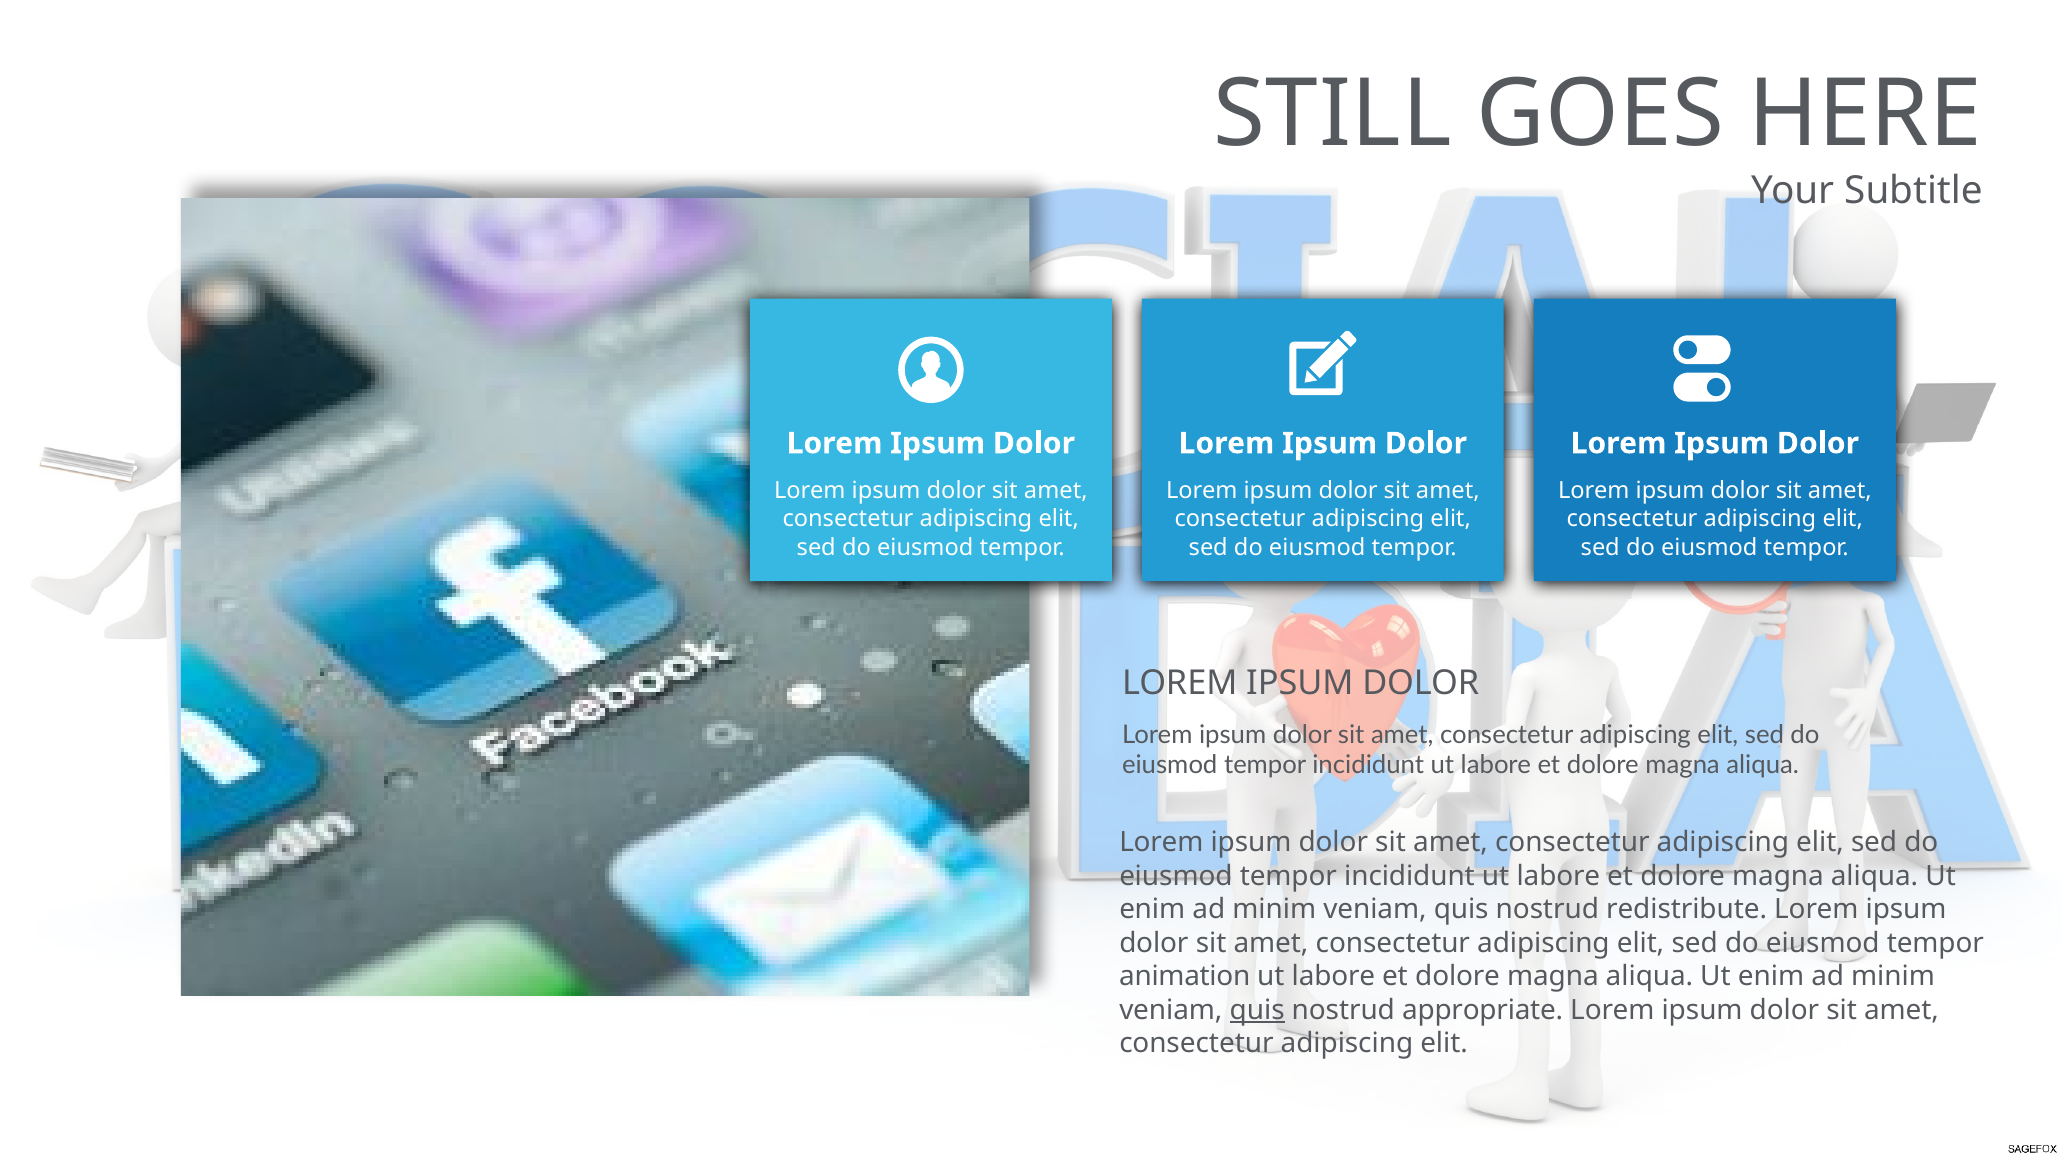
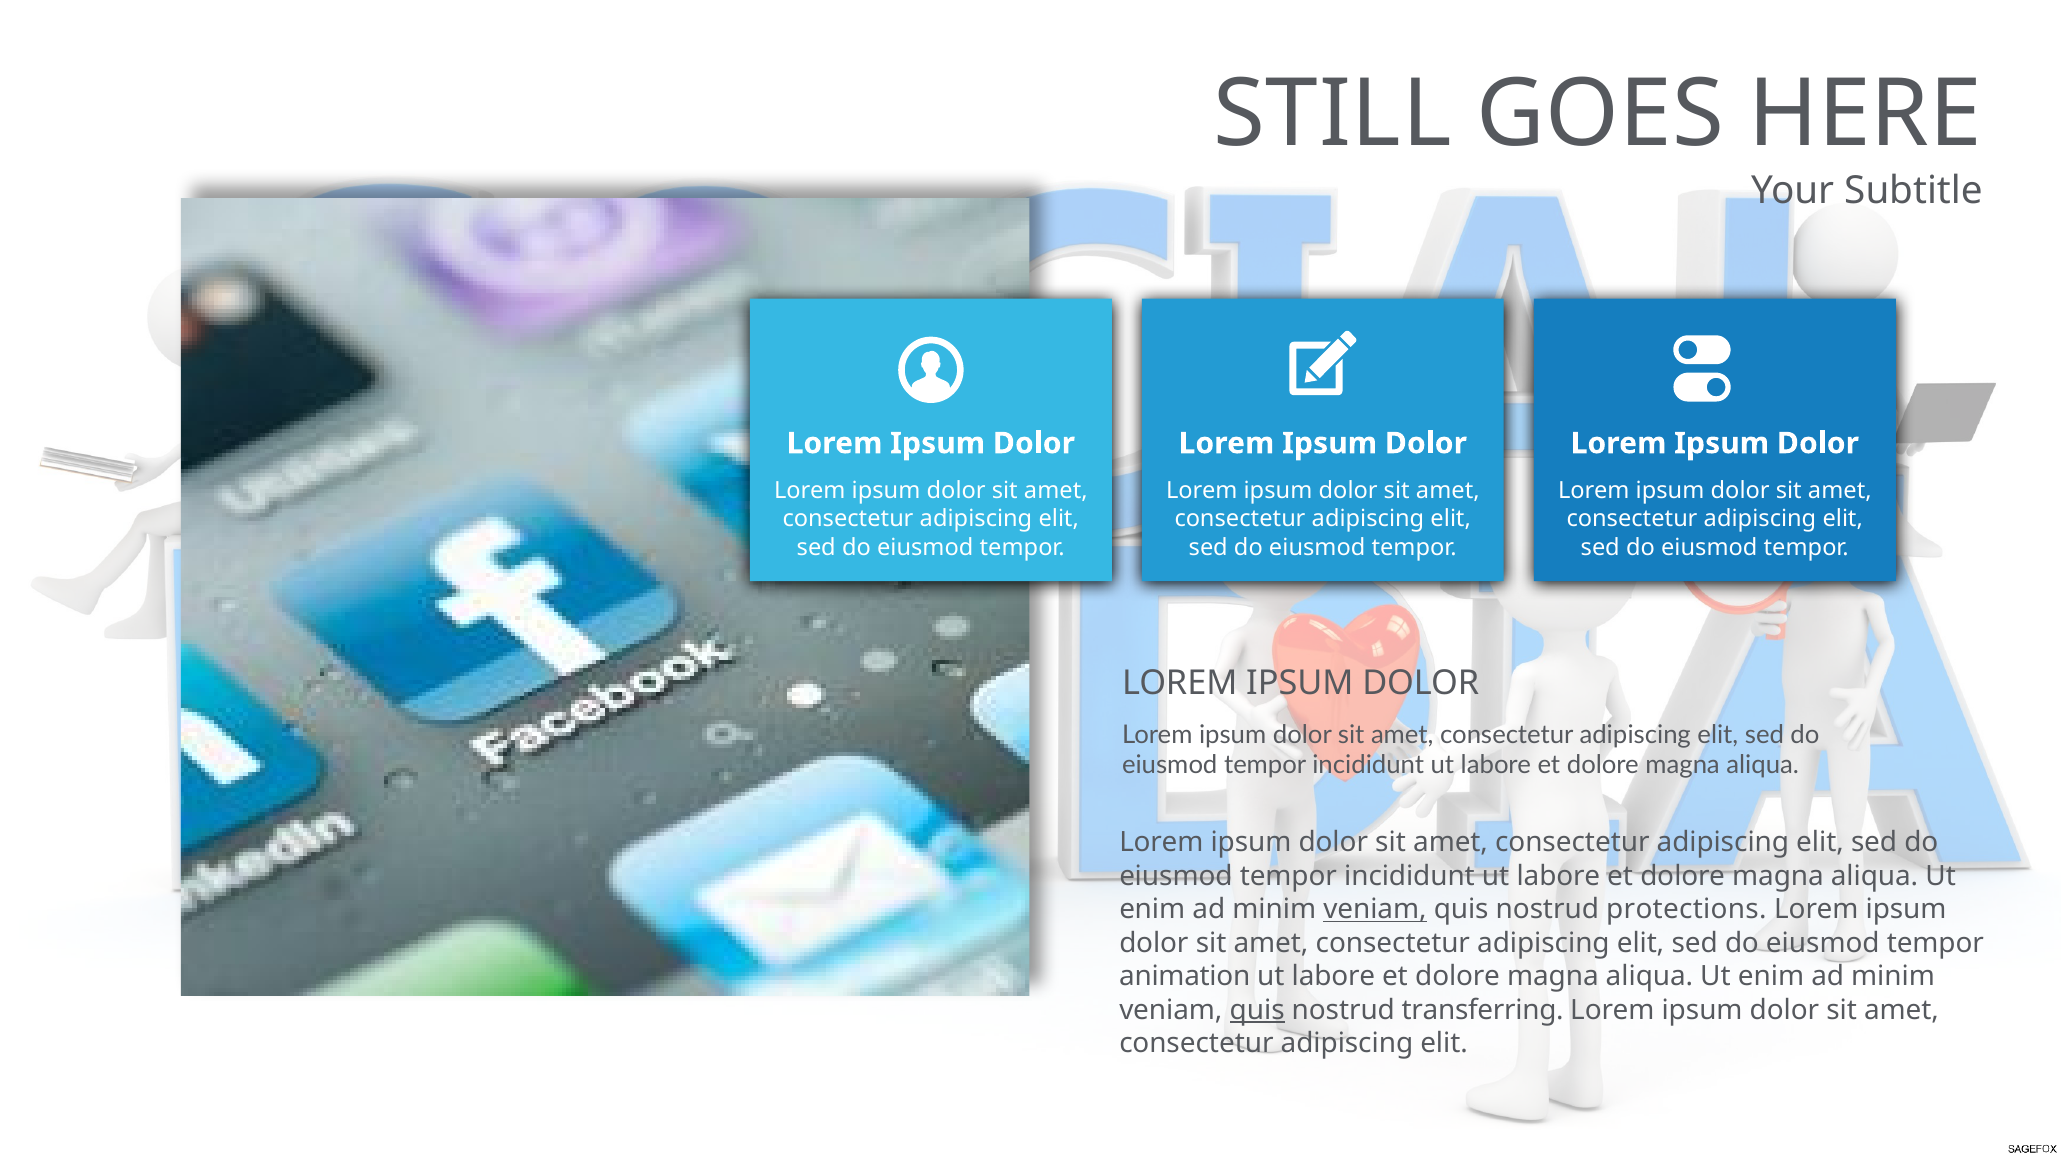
veniam at (1375, 910) underline: none -> present
redistribute: redistribute -> protections
appropriate: appropriate -> transferring
